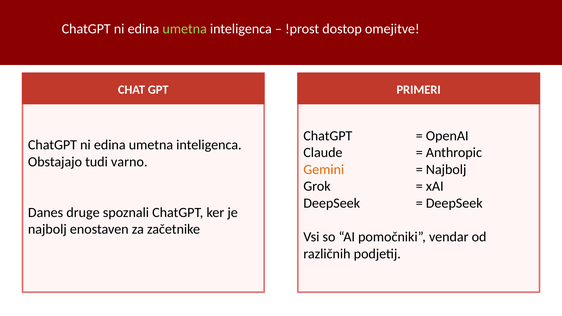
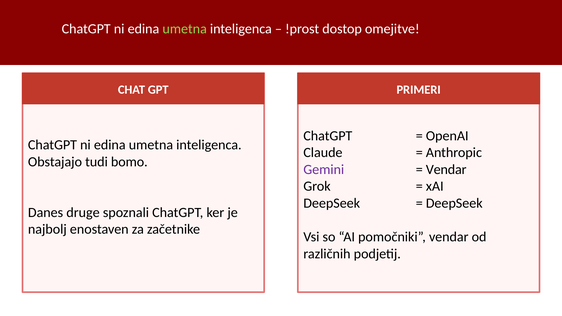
varno: varno -> bomo
Gemini colour: orange -> purple
Najbolj at (446, 170): Najbolj -> Vendar
